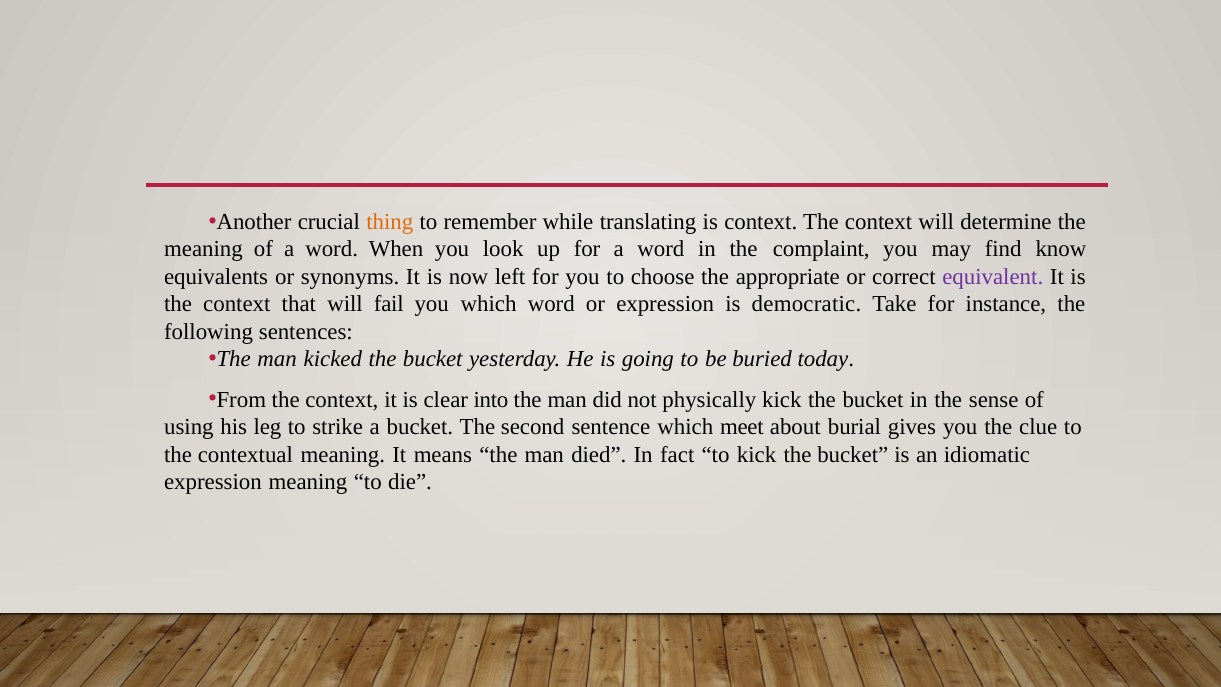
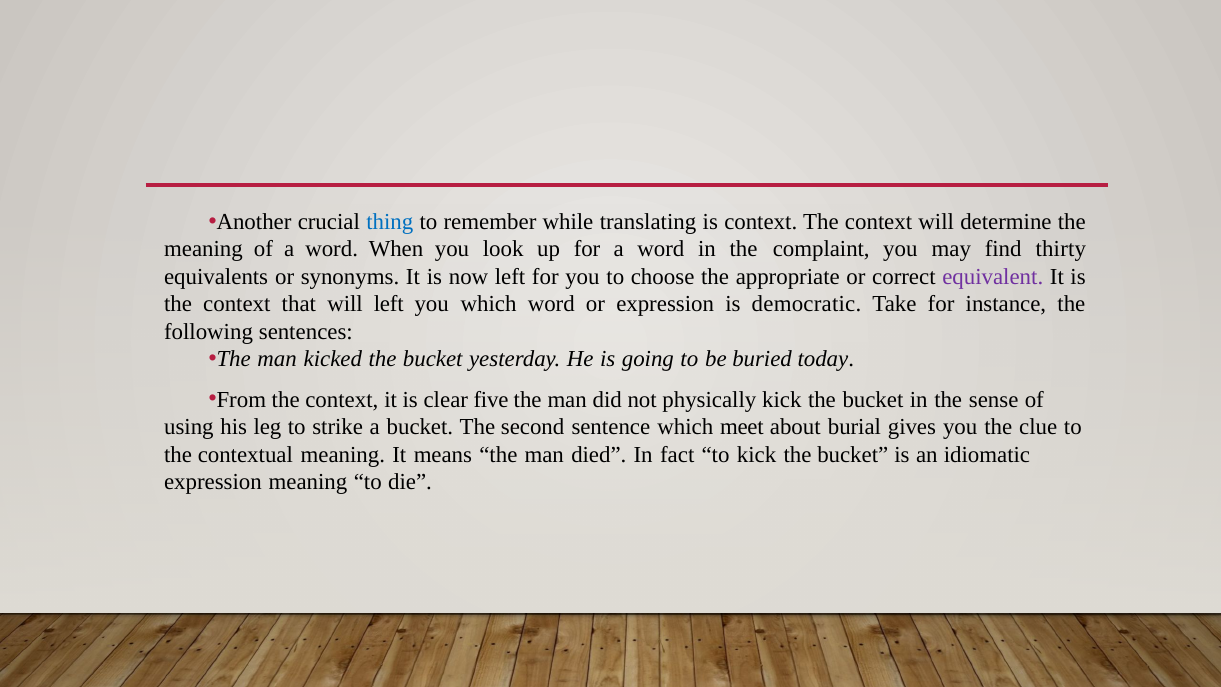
thing colour: orange -> blue
know: know -> thirty
will fail: fail -> left
into: into -> five
